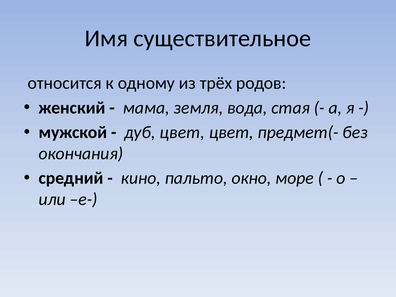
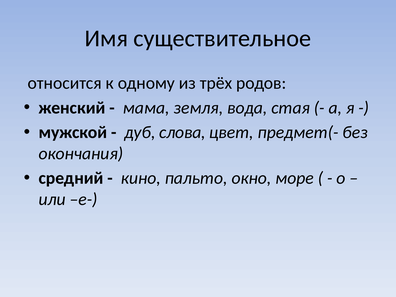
дуб цвет: цвет -> слова
